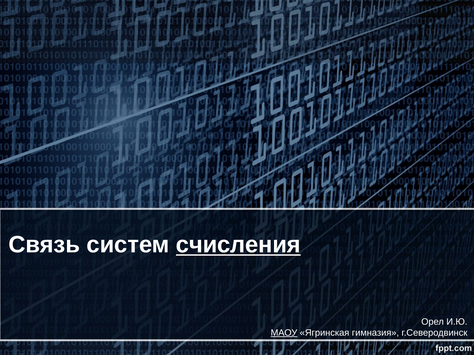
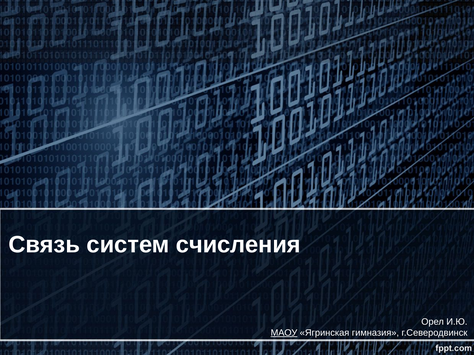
счисления underline: present -> none
